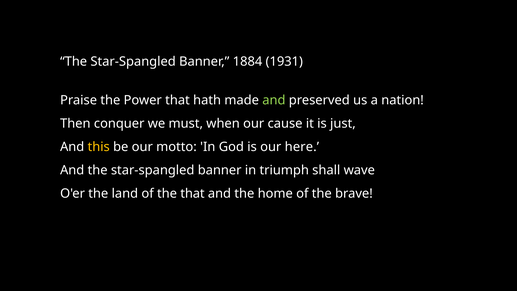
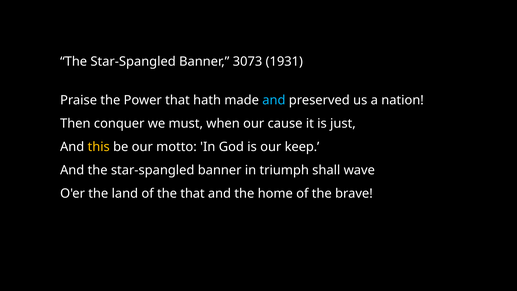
1884: 1884 -> 3073
and at (274, 100) colour: light green -> light blue
here: here -> keep
